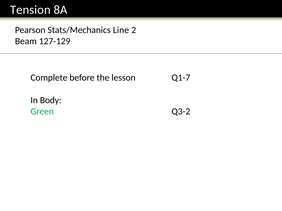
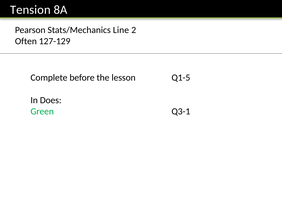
Beam: Beam -> Often
Q1-7: Q1-7 -> Q1-5
Body: Body -> Does
Q3-2: Q3-2 -> Q3-1
